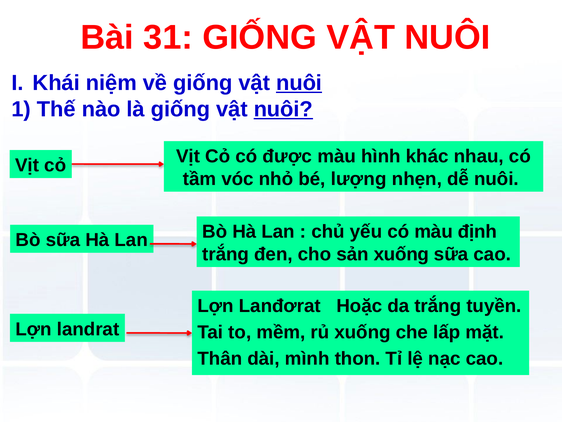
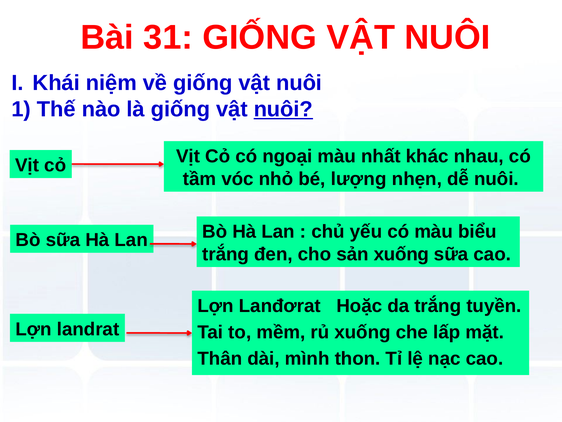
nuôi at (299, 83) underline: present -> none
được: được -> ngoại
hình: hình -> nhất
định: định -> biểu
